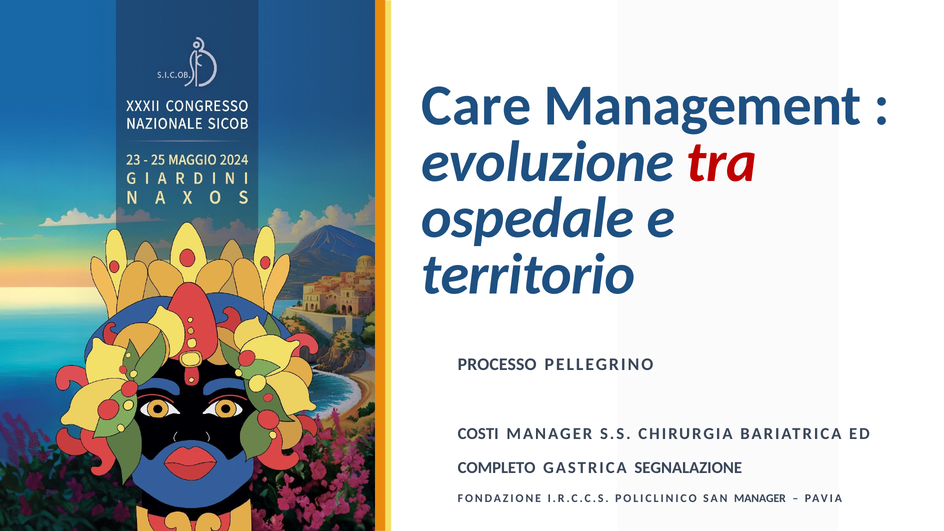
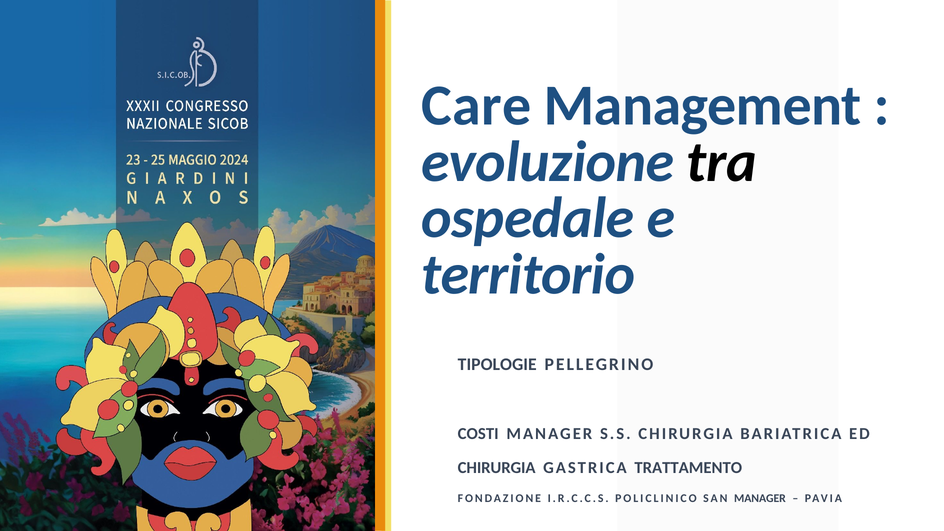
tra colour: red -> black
PROCESSO: PROCESSO -> TIPOLOGIE
COMPLETO at (497, 468): COMPLETO -> CHIRURGIA
SEGNALAZIONE: SEGNALAZIONE -> TRATTAMENTO
